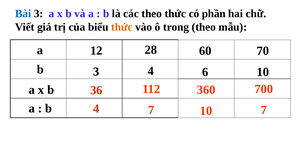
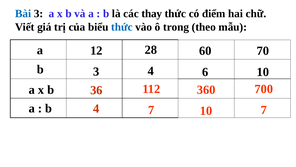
các theo: theo -> thay
phần: phần -> điểm
thức at (122, 27) colour: orange -> blue
